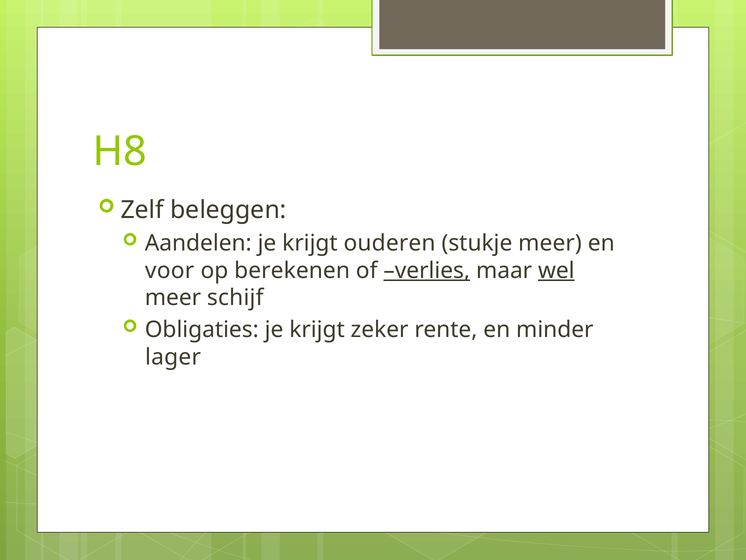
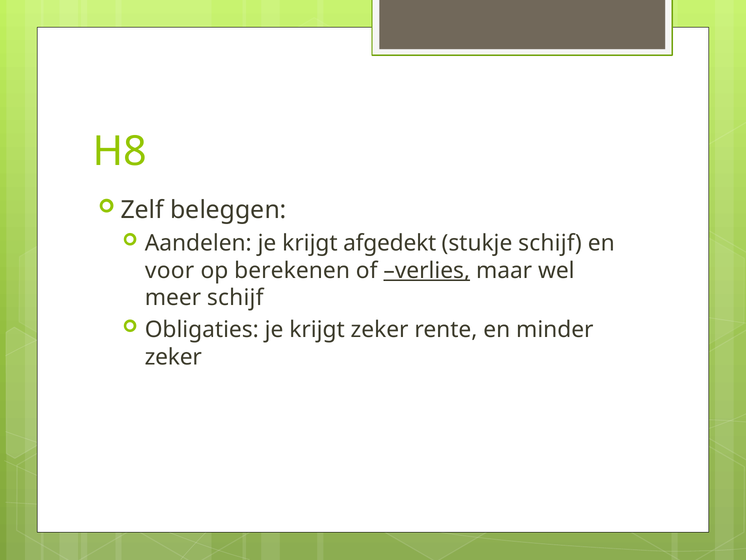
ouderen: ouderen -> afgedekt
stukje meer: meer -> schijf
wel underline: present -> none
lager at (173, 357): lager -> zeker
